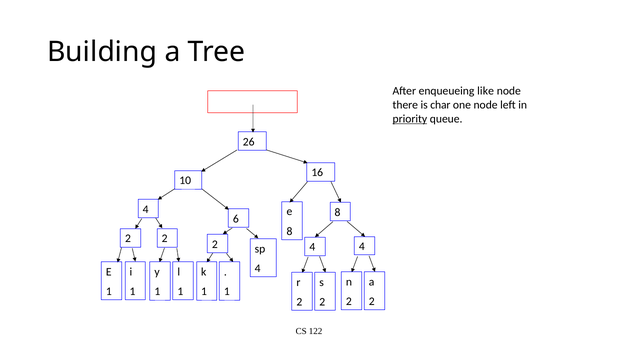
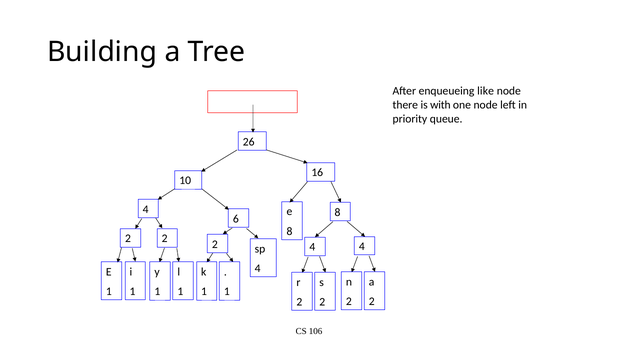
char: char -> with
priority underline: present -> none
122: 122 -> 106
